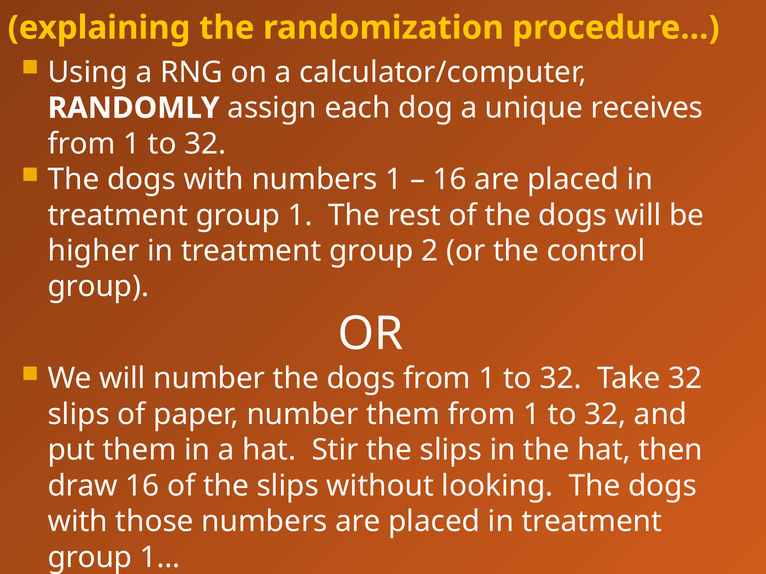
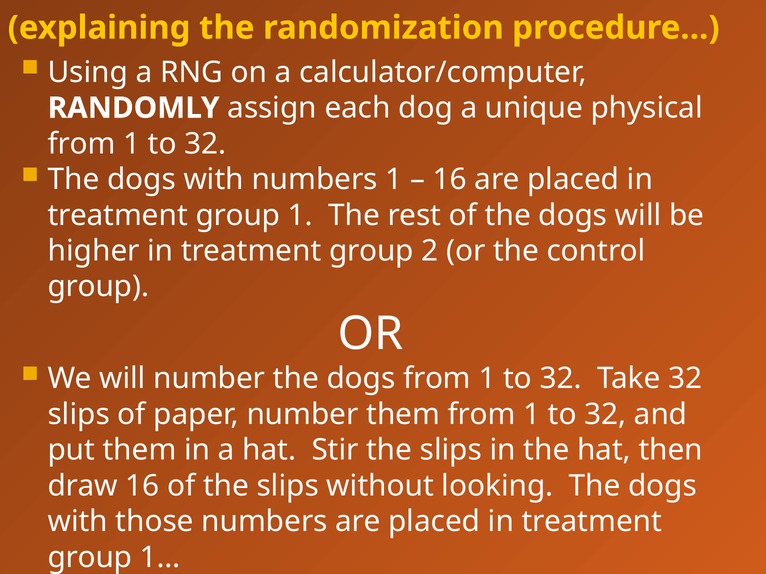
receives: receives -> physical
